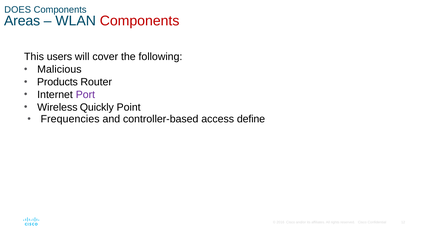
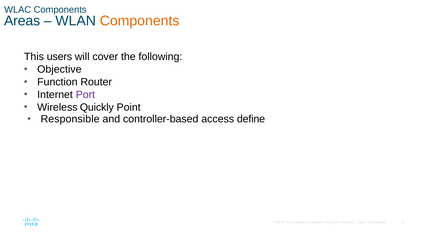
DOES: DOES -> WLAC
Components at (140, 21) colour: red -> orange
Malicious: Malicious -> Objective
Products: Products -> Function
Frequencies: Frequencies -> Responsible
